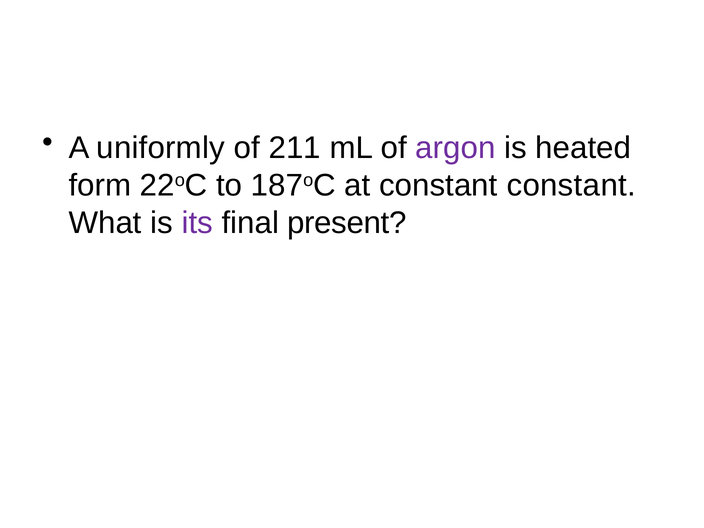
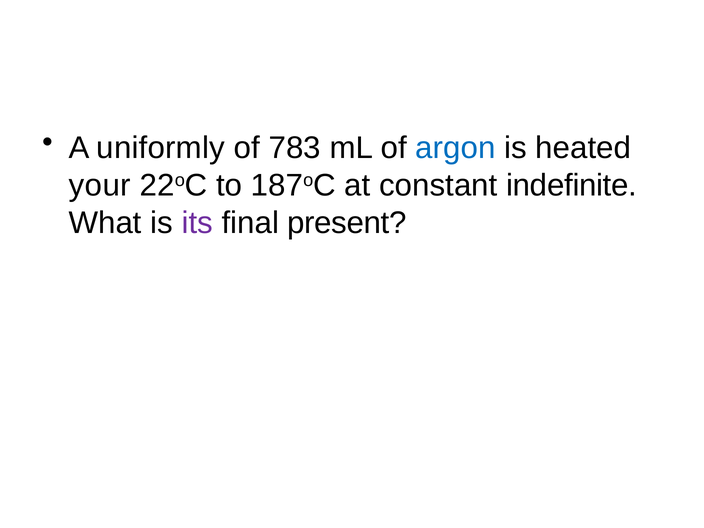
211: 211 -> 783
argon colour: purple -> blue
form: form -> your
constant constant: constant -> indefinite
